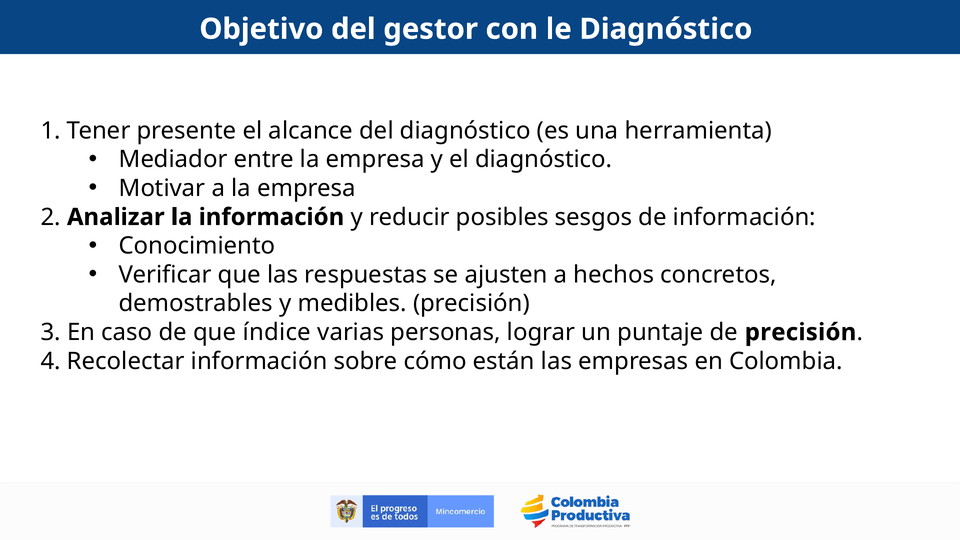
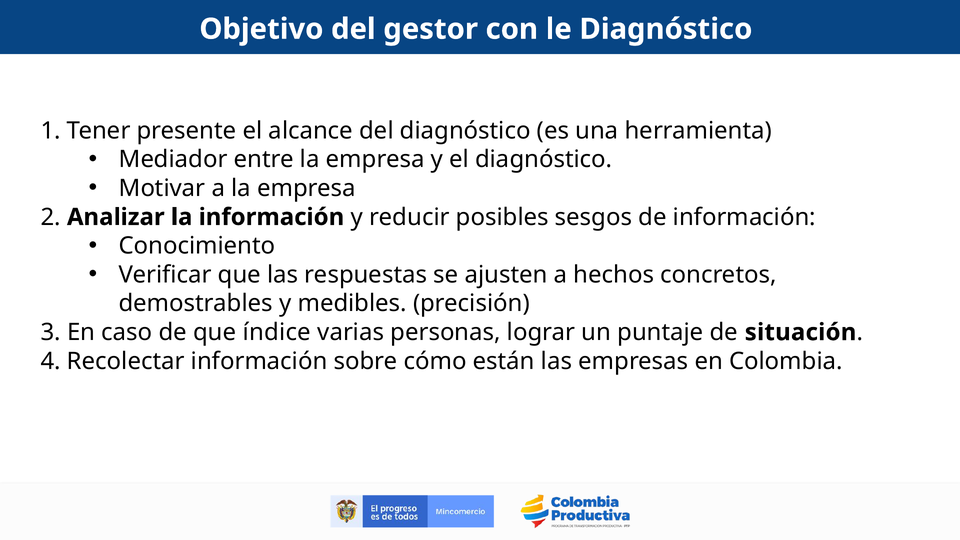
de precisión: precisión -> situación
